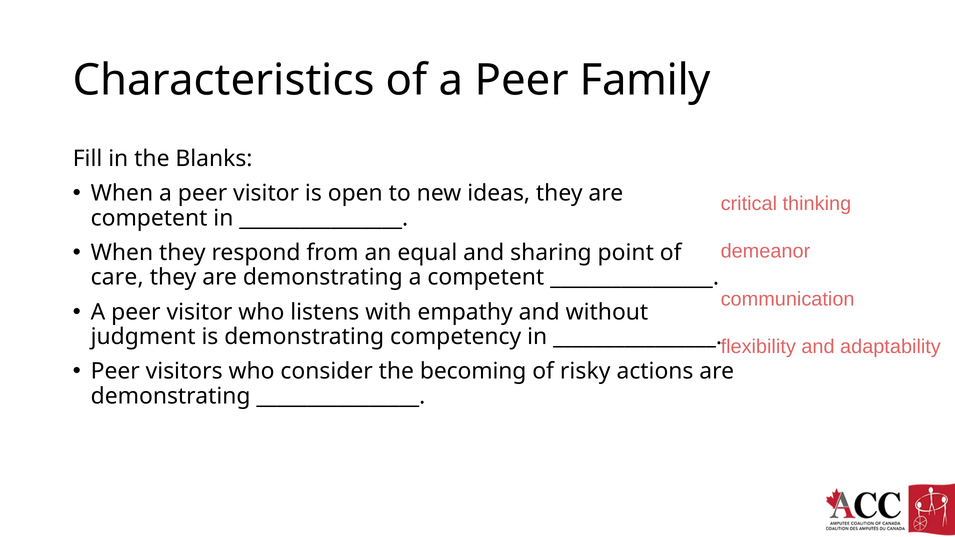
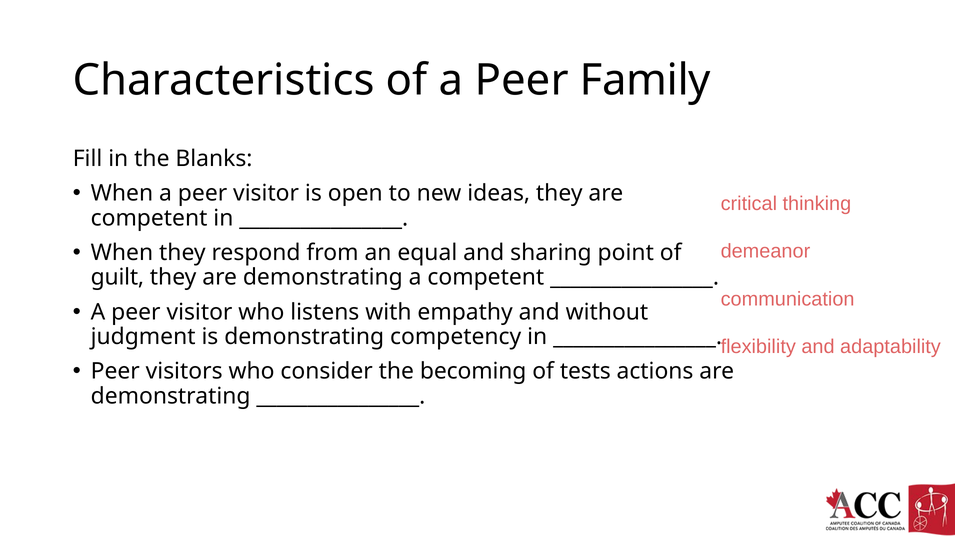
care: care -> guilt
risky: risky -> tests
